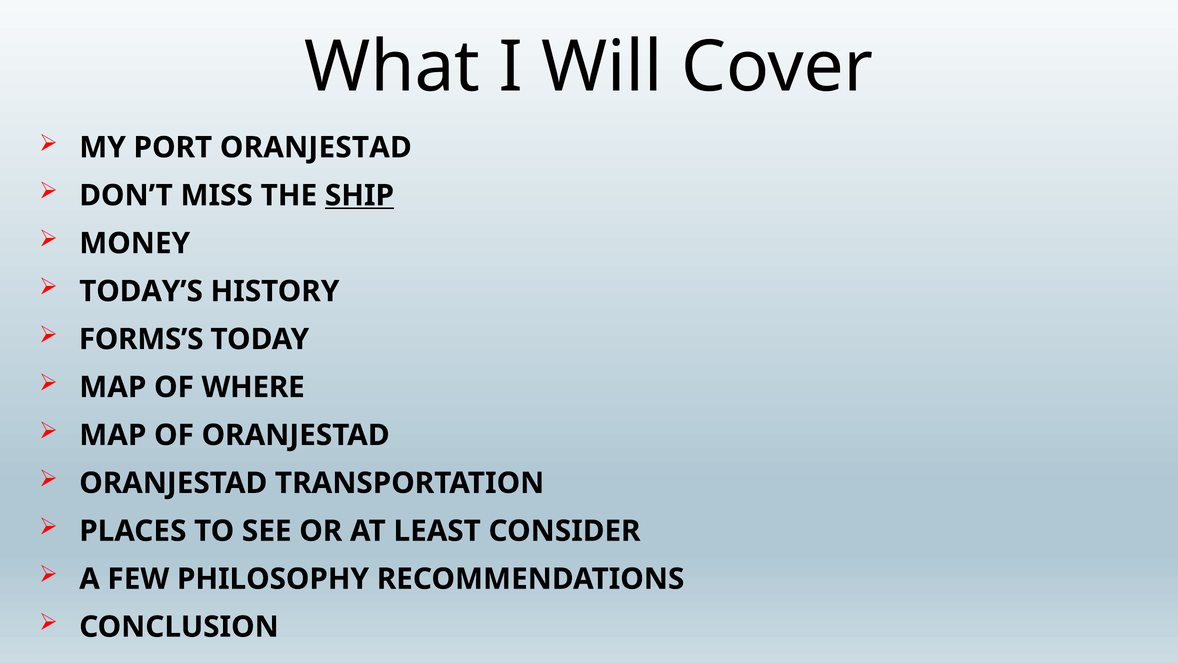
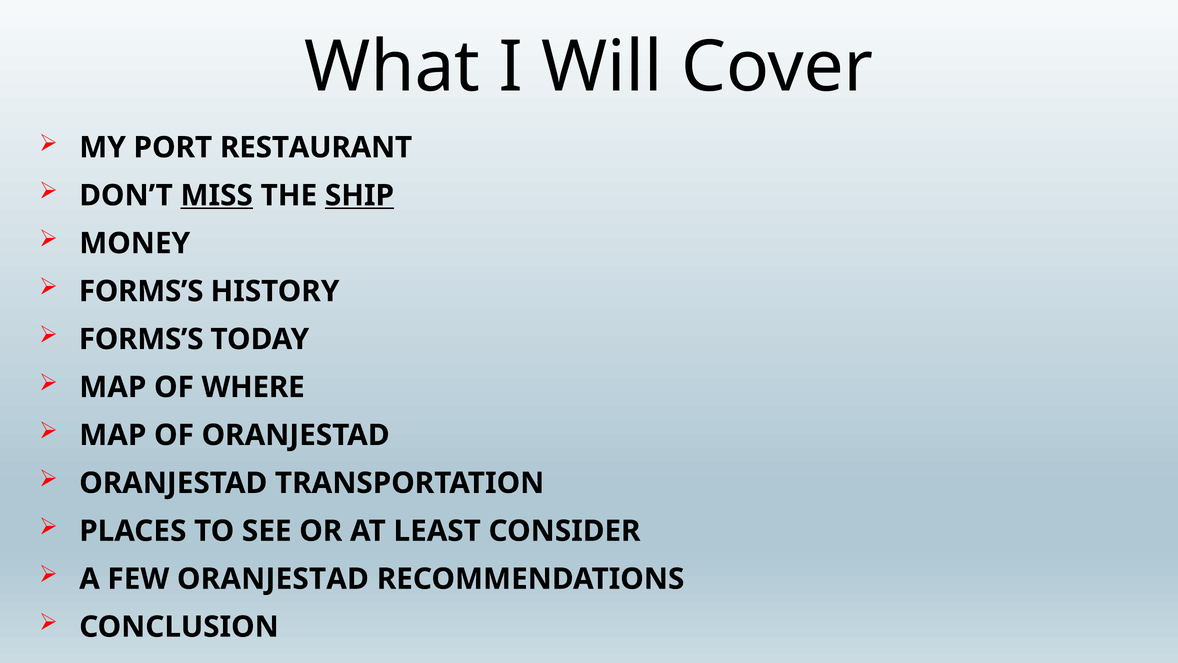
PORT ORANJESTAD: ORANJESTAD -> RESTAURANT
MISS underline: none -> present
TODAY’S at (141, 291): TODAY’S -> FORMS’S
FEW PHILOSOPHY: PHILOSOPHY -> ORANJESTAD
